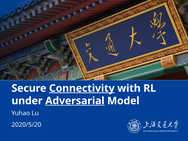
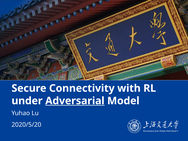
Connectivity underline: present -> none
